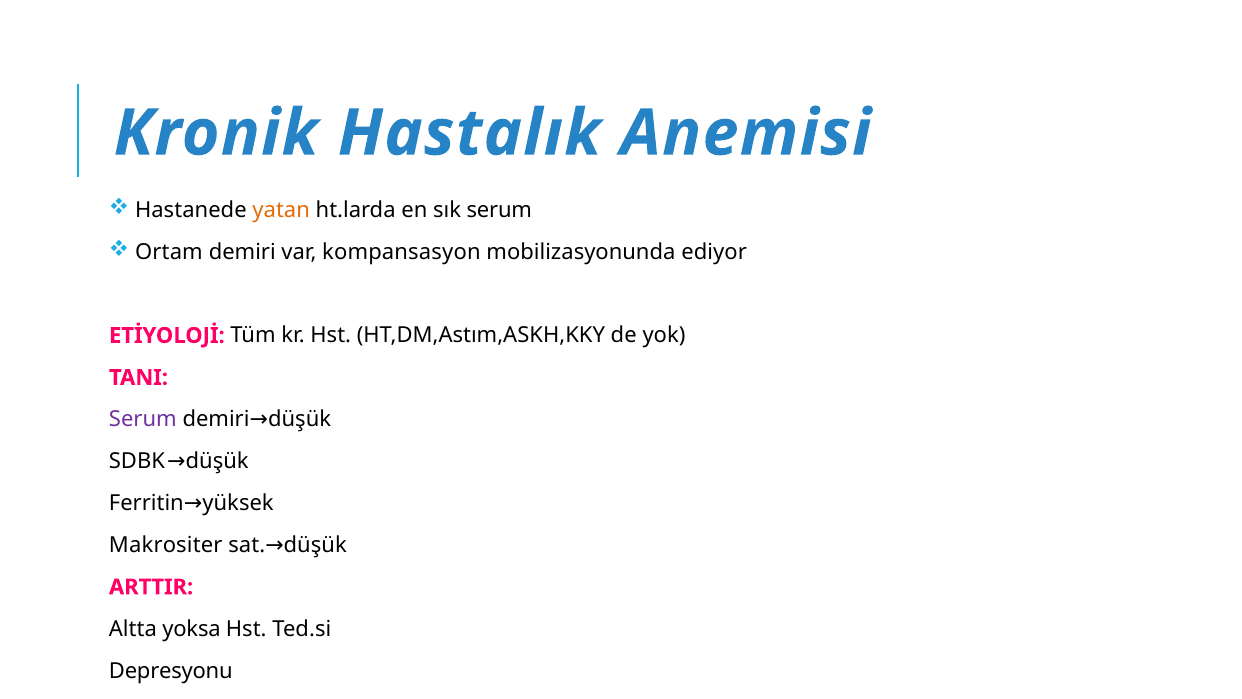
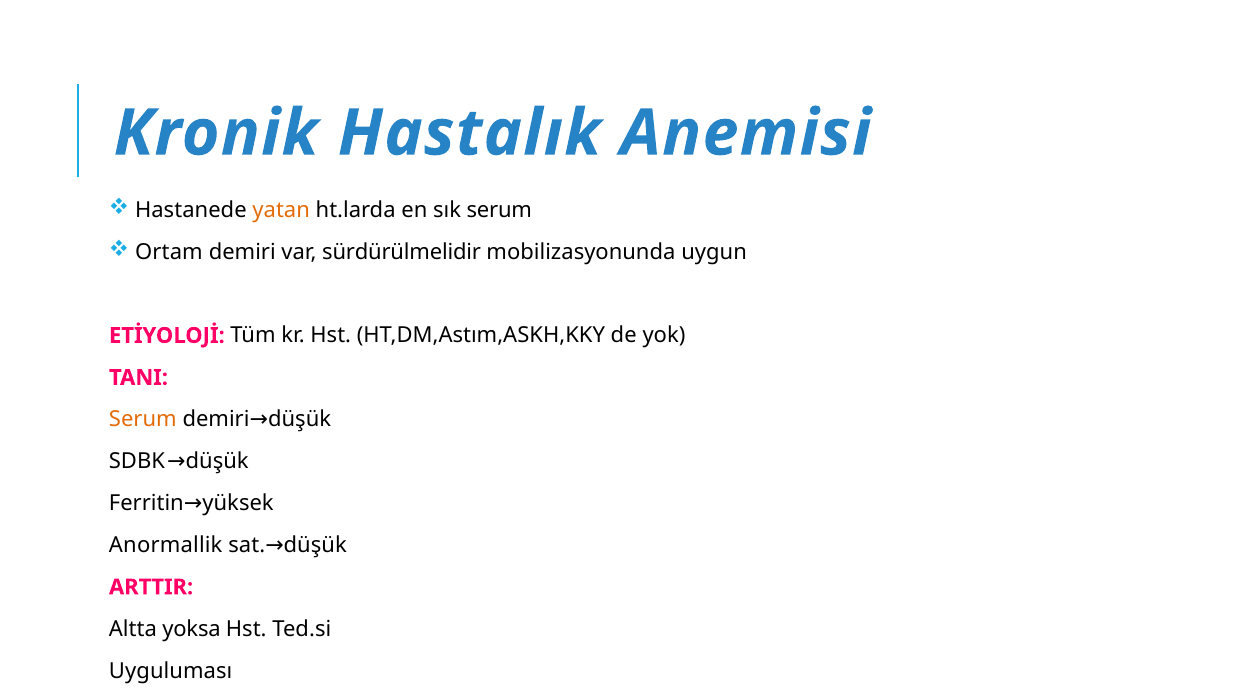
kompansasyon: kompansasyon -> sürdürülmelidir
ediyor: ediyor -> uygun
Serum at (143, 419) colour: purple -> orange
Makrositer: Makrositer -> Anormallik
Depresyonu: Depresyonu -> Uyguluması
